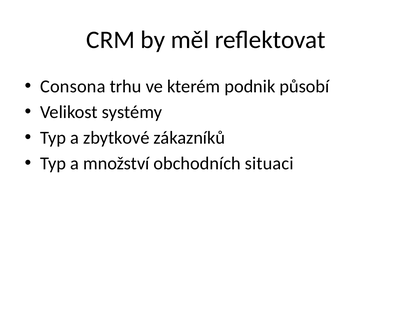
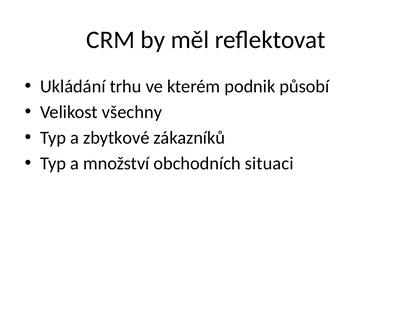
Consona: Consona -> Ukládání
systémy: systémy -> všechny
